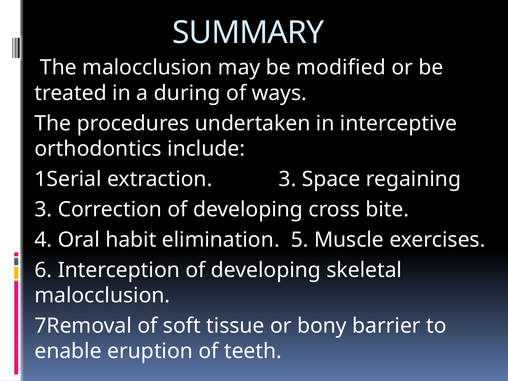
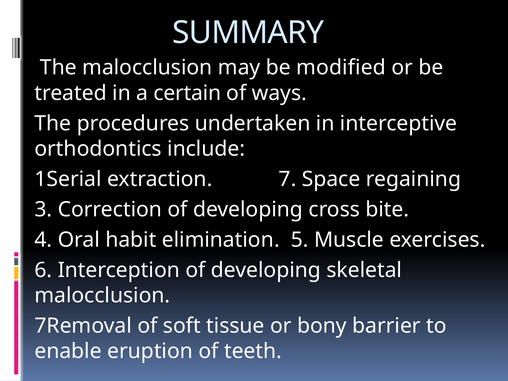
during: during -> certain
extraction 3: 3 -> 7
